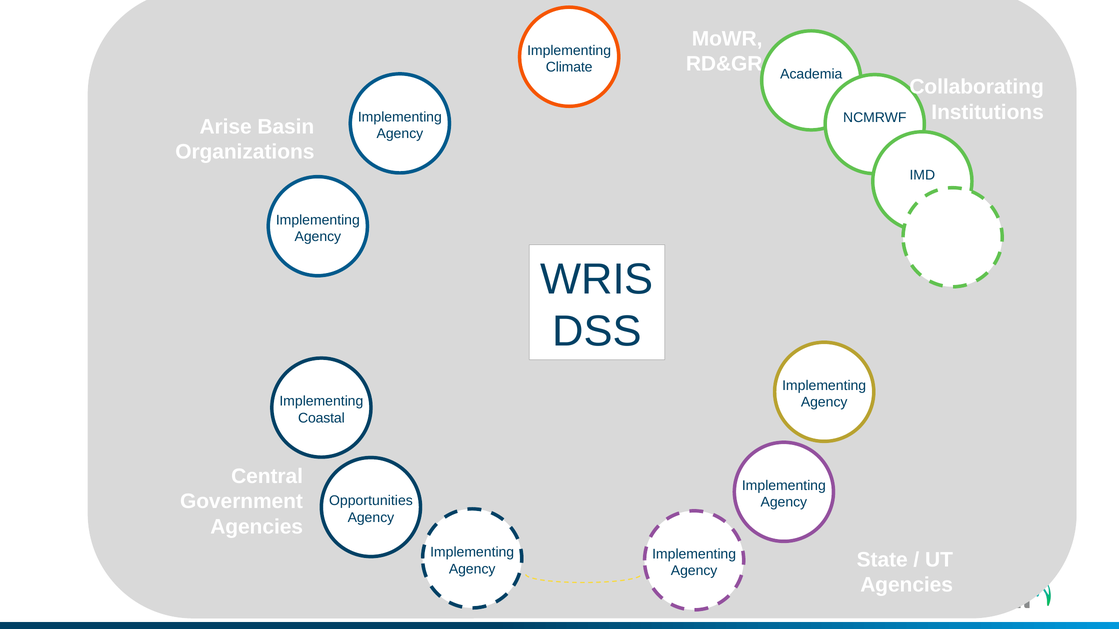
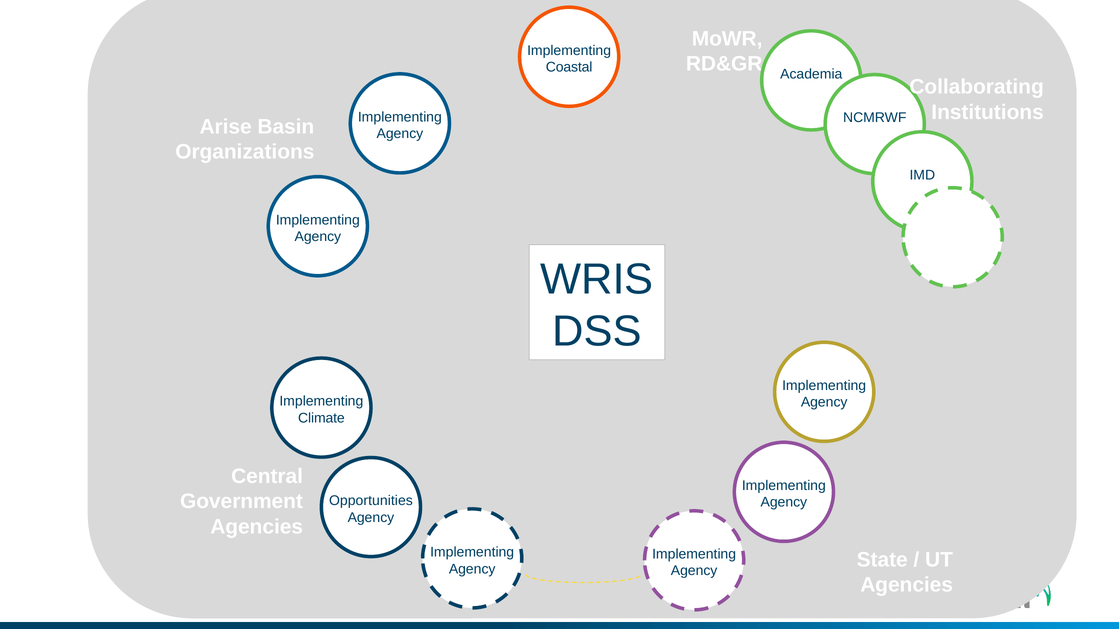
Climate: Climate -> Coastal
Coastal: Coastal -> Climate
